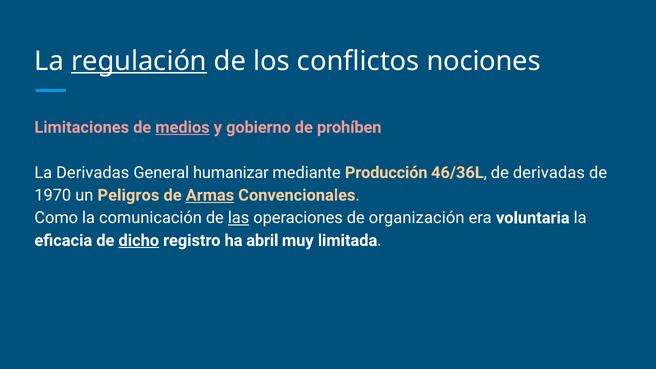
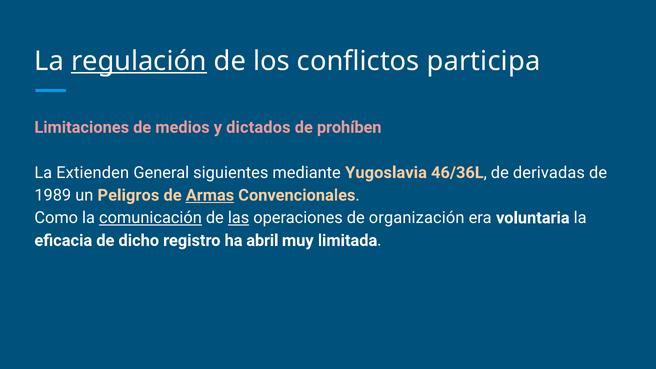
nociones: nociones -> participa
medios underline: present -> none
gobierno: gobierno -> dictados
La Derivadas: Derivadas -> Extienden
humanizar: humanizar -> siguientes
Producción: Producción -> Yugoslavia
1970: 1970 -> 1989
comunicación underline: none -> present
dicho underline: present -> none
